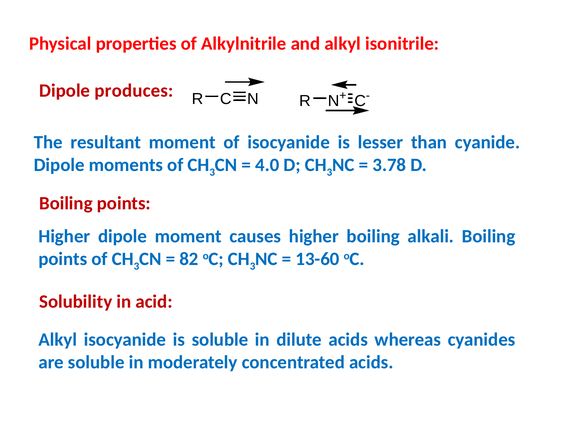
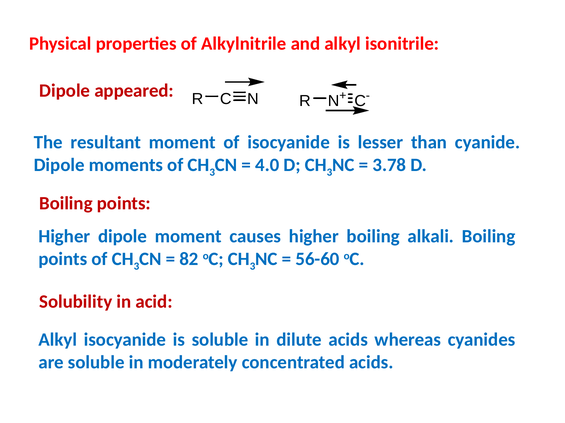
produces: produces -> appeared
13-60: 13-60 -> 56-60
